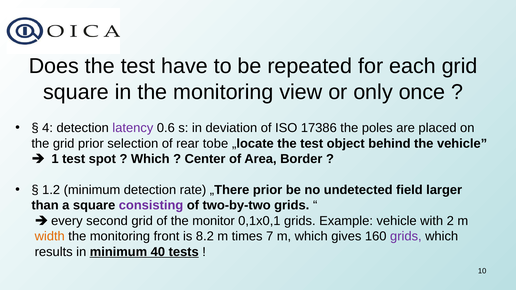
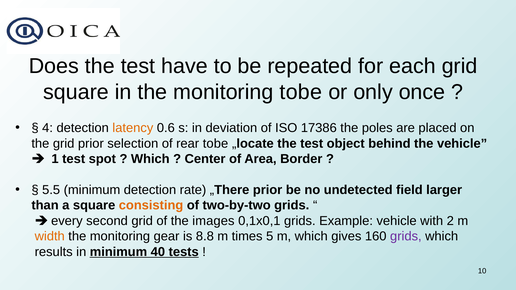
monitoring view: view -> tobe
latency colour: purple -> orange
1.2: 1.2 -> 5.5
consisting colour: purple -> orange
monitor: monitor -> images
front: front -> gear
8.2: 8.2 -> 8.8
7: 7 -> 5
